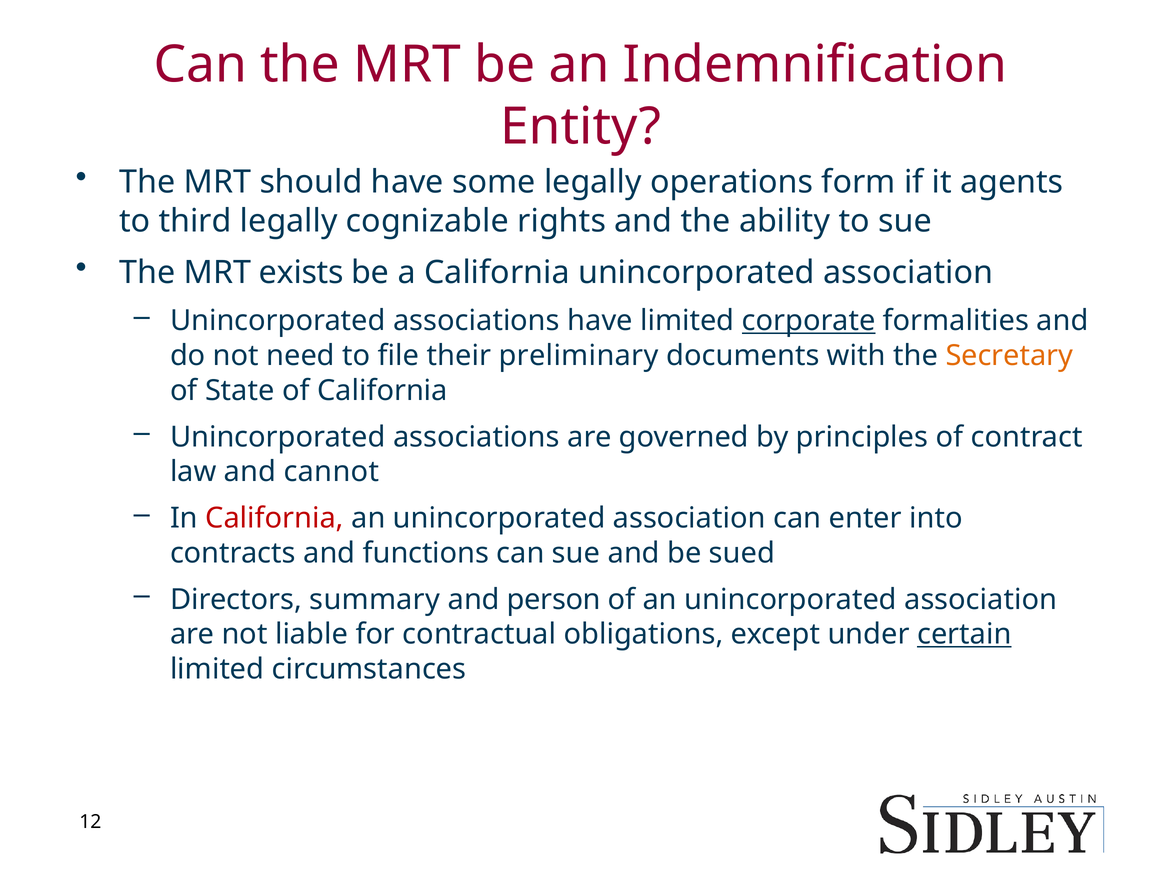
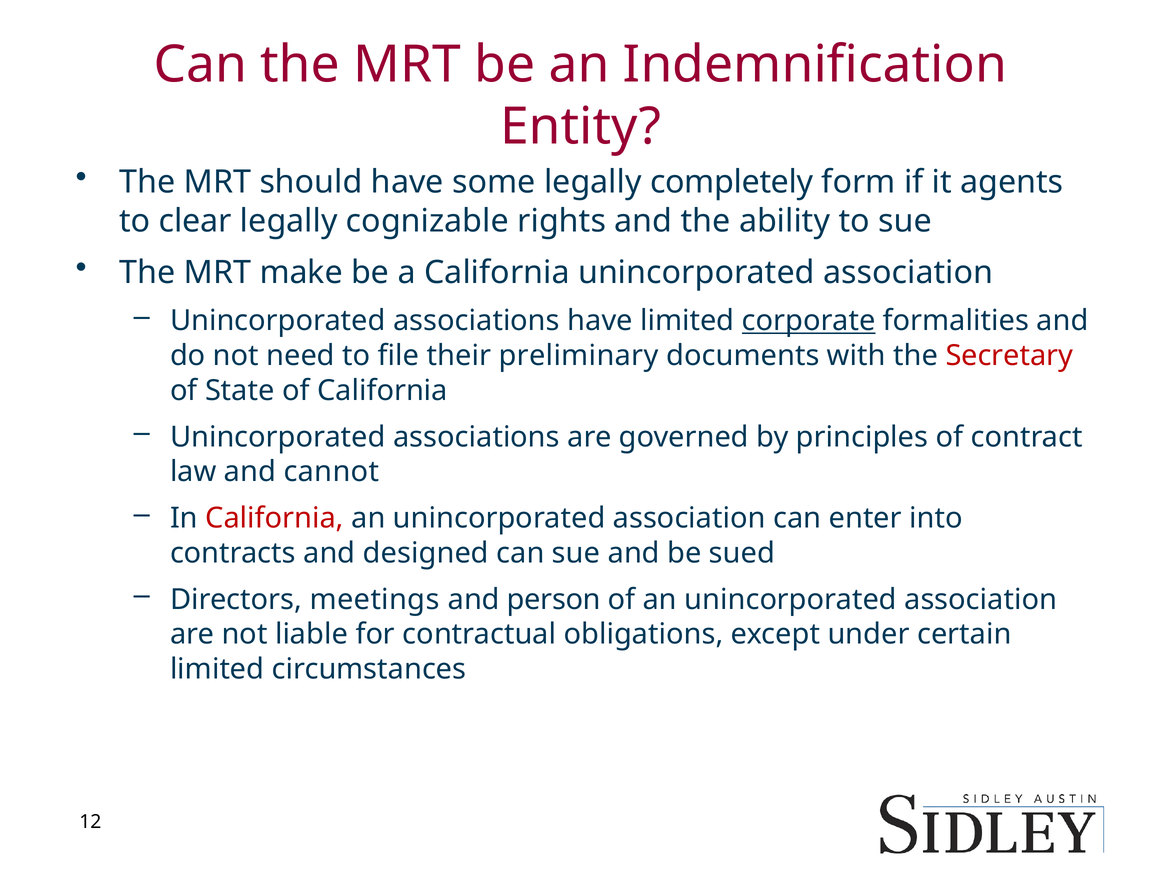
operations: operations -> completely
third: third -> clear
exists: exists -> make
Secretary colour: orange -> red
functions: functions -> designed
summary: summary -> meetings
certain underline: present -> none
